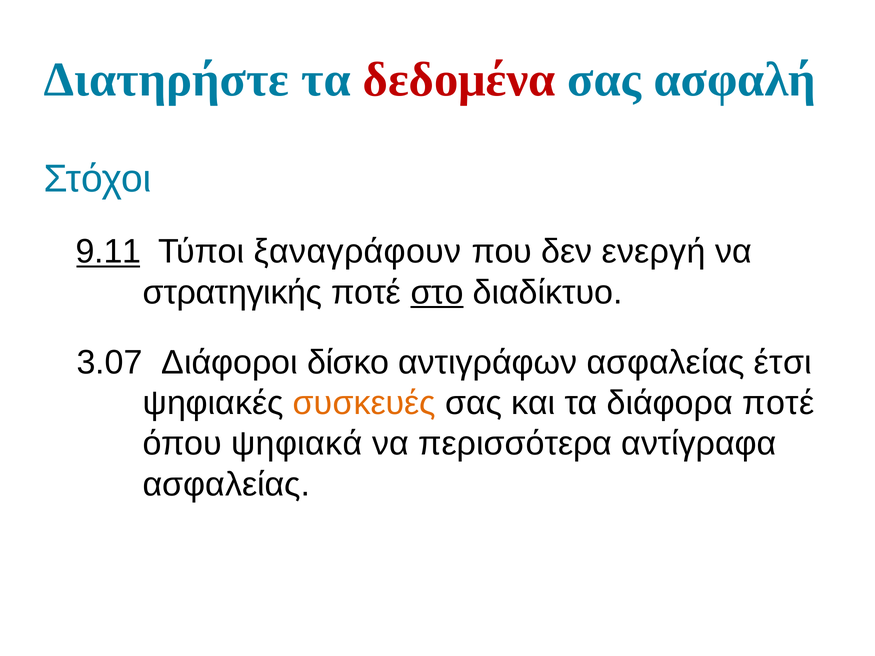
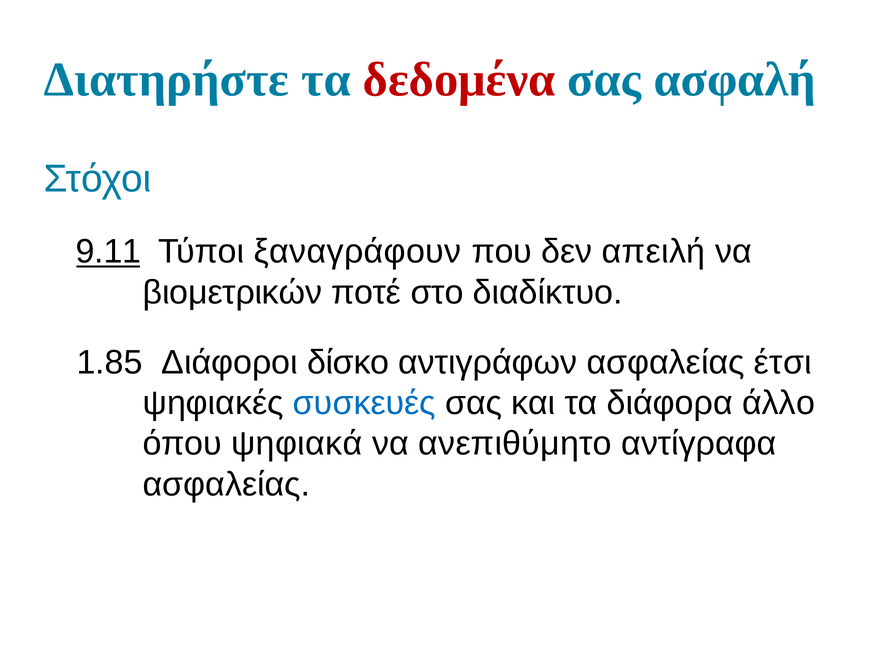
ενεργή: ενεργή -> απειλή
στρατηγικής: στρατηγικής -> βιομετρικών
στο underline: present -> none
3.07: 3.07 -> 1.85
συσκευές colour: orange -> blue
διάφορα ποτέ: ποτέ -> άλλο
περισσότερα: περισσότερα -> ανεπιθύμητο
